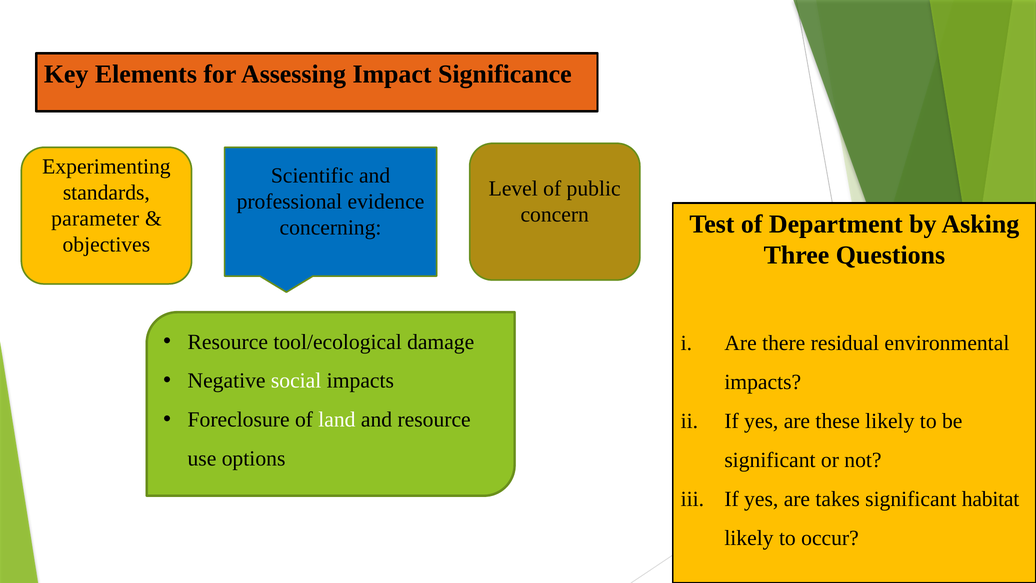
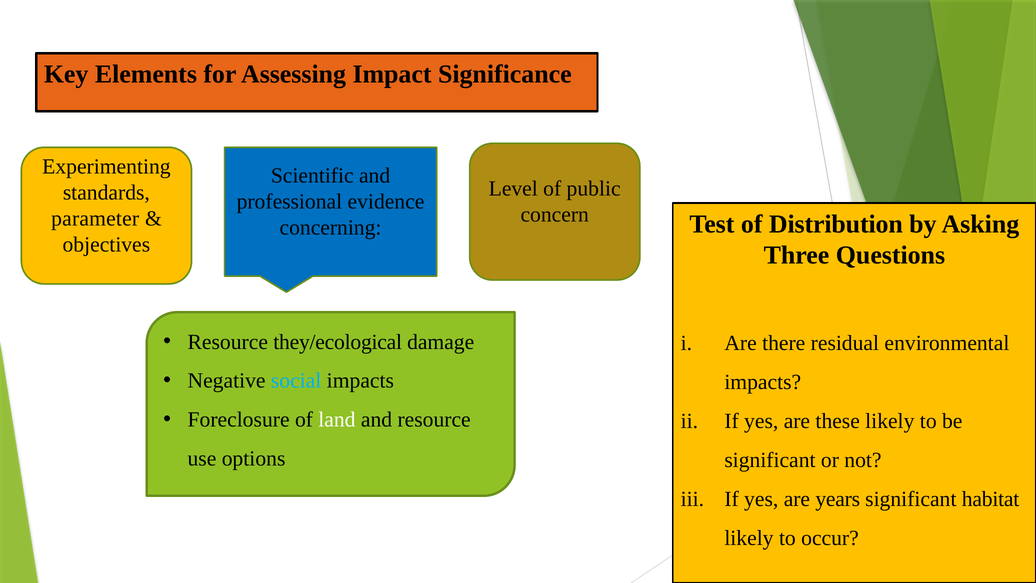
Department: Department -> Distribution
tool/ecological: tool/ecological -> they/ecological
social colour: white -> light blue
takes: takes -> years
